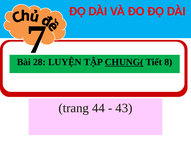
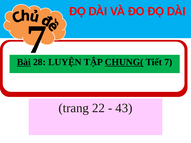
Bài underline: none -> present
Tiết 8: 8 -> 7
44: 44 -> 22
